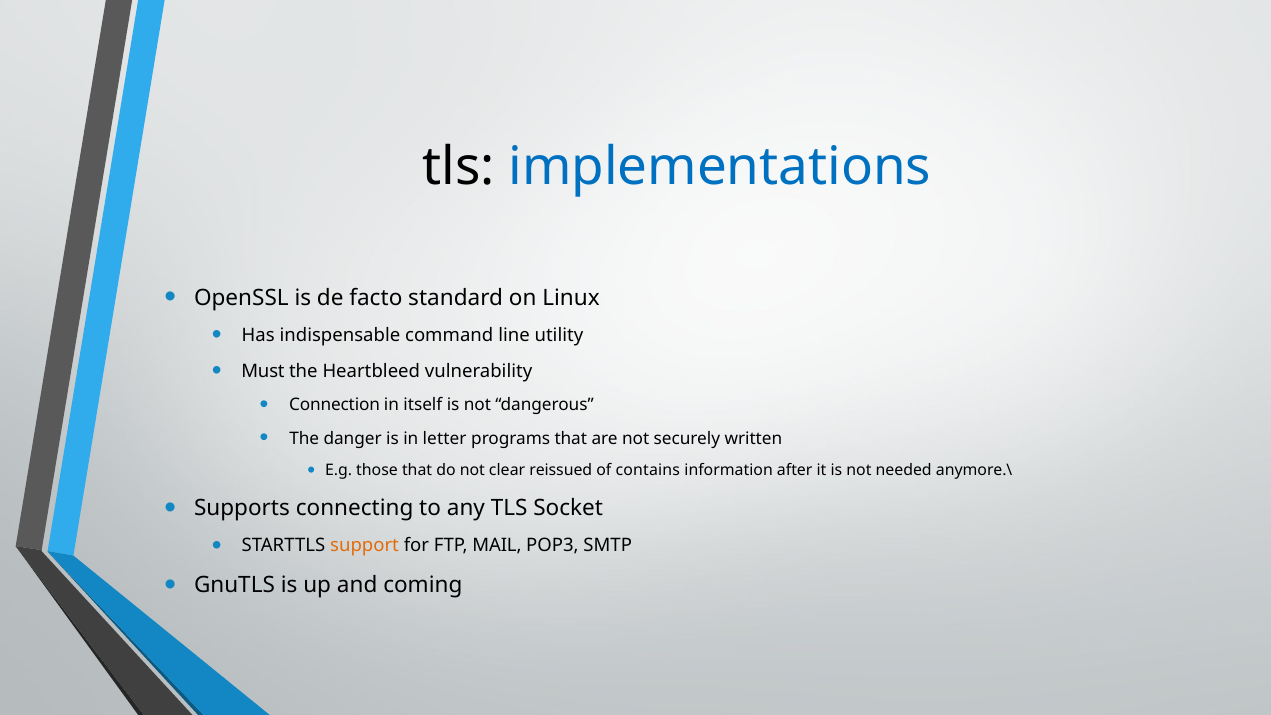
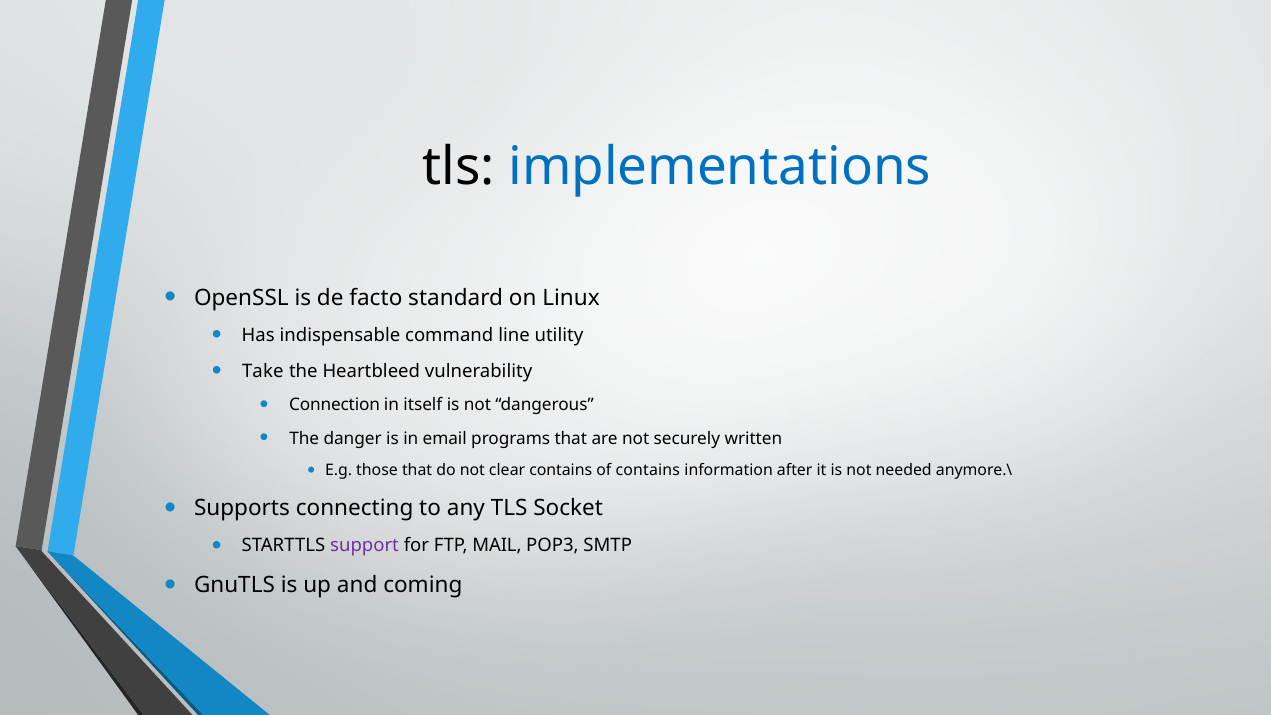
Must: Must -> Take
letter: letter -> email
clear reissued: reissued -> contains
support colour: orange -> purple
